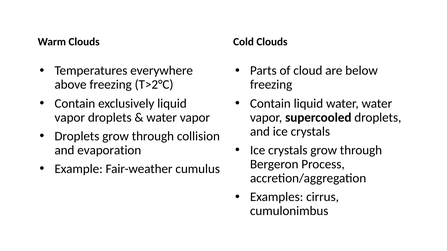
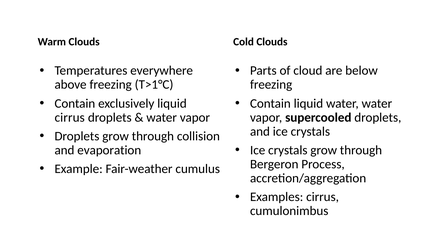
T>2°C: T>2°C -> T>1°C
vapor at (70, 118): vapor -> cirrus
